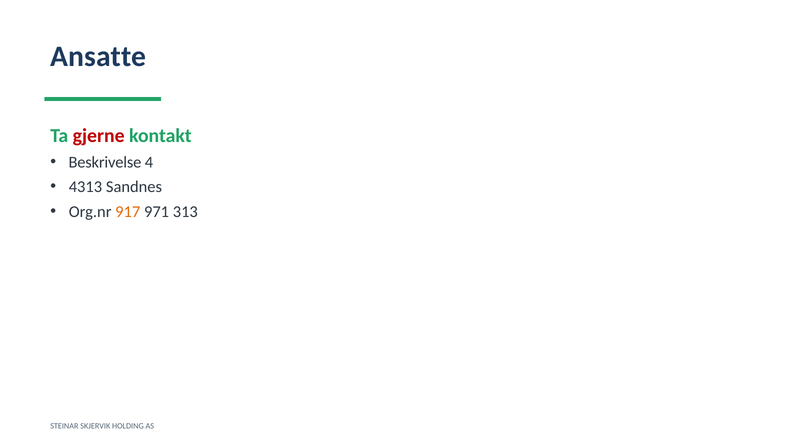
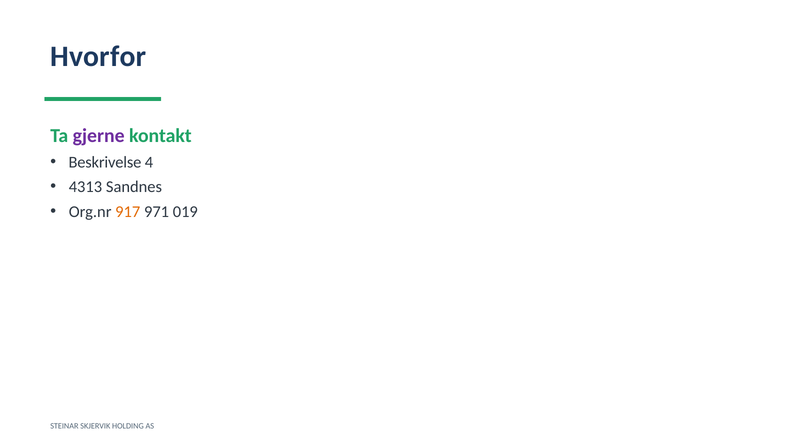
Ansatte: Ansatte -> Hvorfor
gjerne colour: red -> purple
313: 313 -> 019
